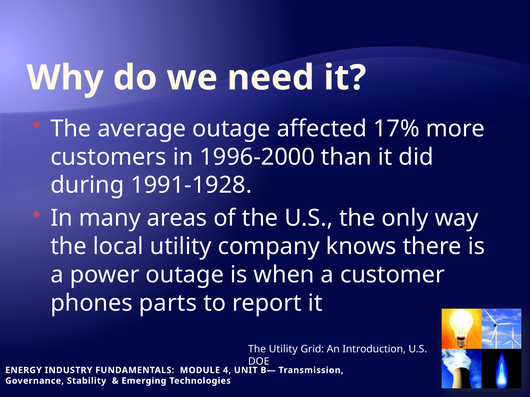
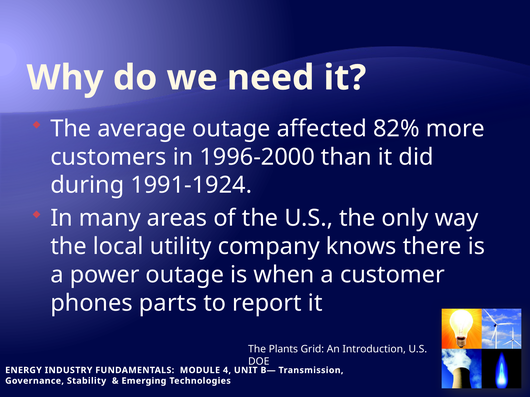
17%: 17% -> 82%
1991-1928: 1991-1928 -> 1991-1924
The Utility: Utility -> Plants
